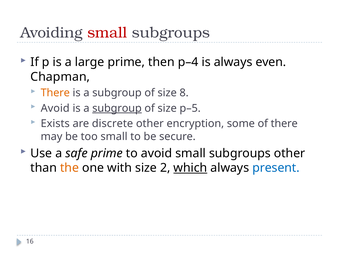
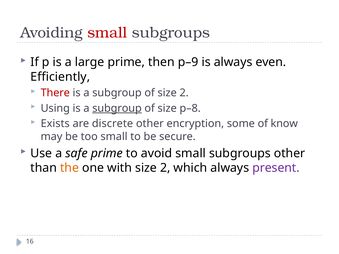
p–4: p–4 -> p–9
Chapman: Chapman -> Efficiently
There at (55, 93) colour: orange -> red
of size 8: 8 -> 2
Avoid at (55, 108): Avoid -> Using
p–5: p–5 -> p–8
of there: there -> know
which underline: present -> none
present colour: blue -> purple
